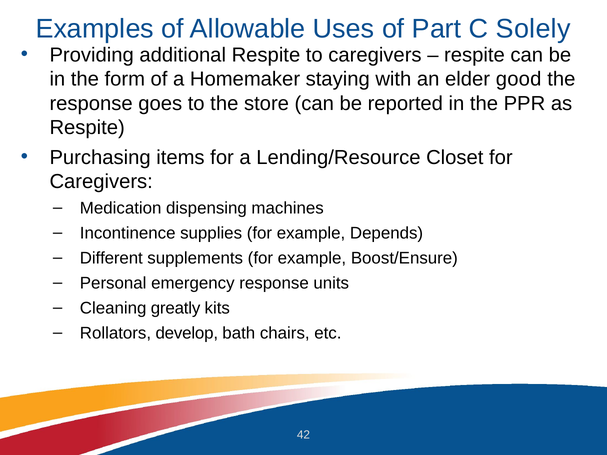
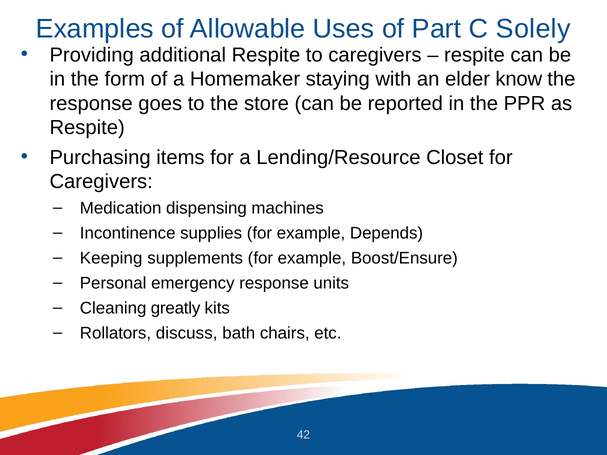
good: good -> know
Different: Different -> Keeping
develop: develop -> discuss
